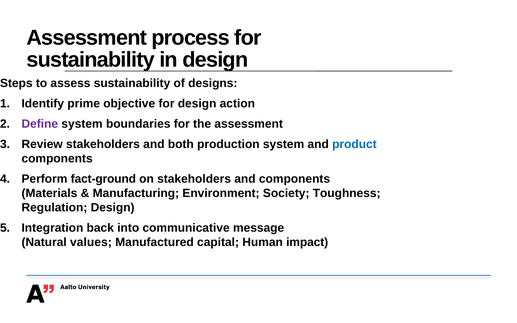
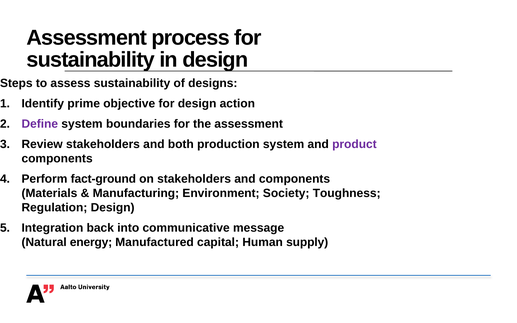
product colour: blue -> purple
values: values -> energy
impact: impact -> supply
